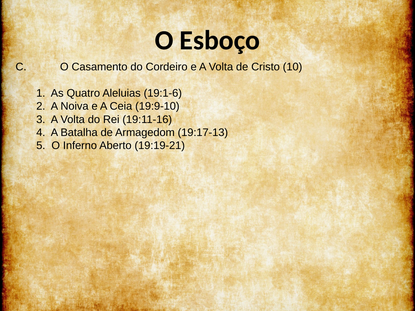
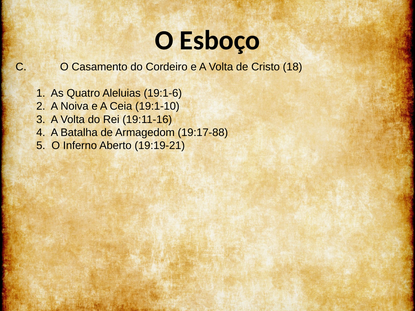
10: 10 -> 18
19:9-10: 19:9-10 -> 19:1-10
19:17-13: 19:17-13 -> 19:17-88
